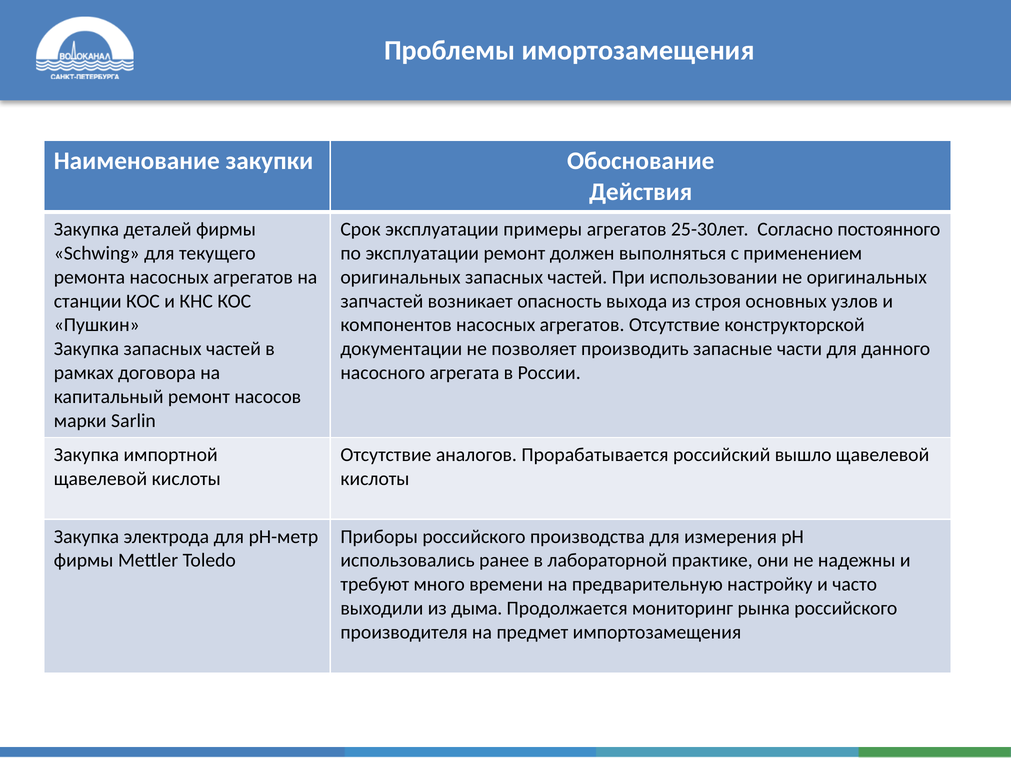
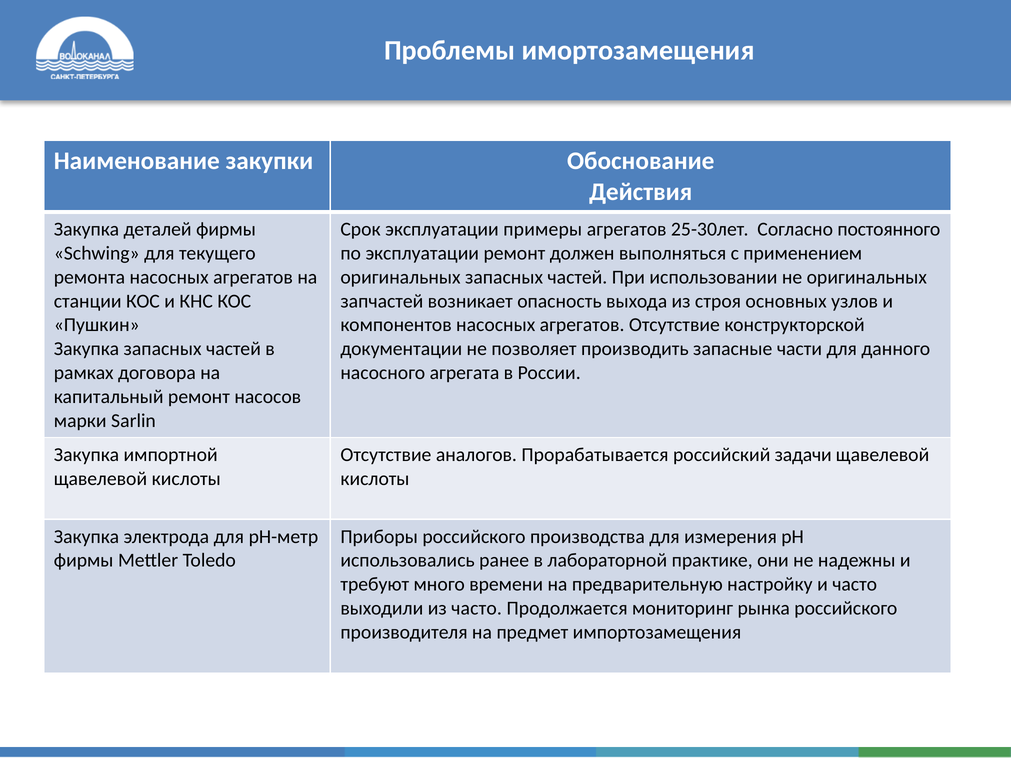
вышло: вышло -> задачи
из дыма: дыма -> часто
